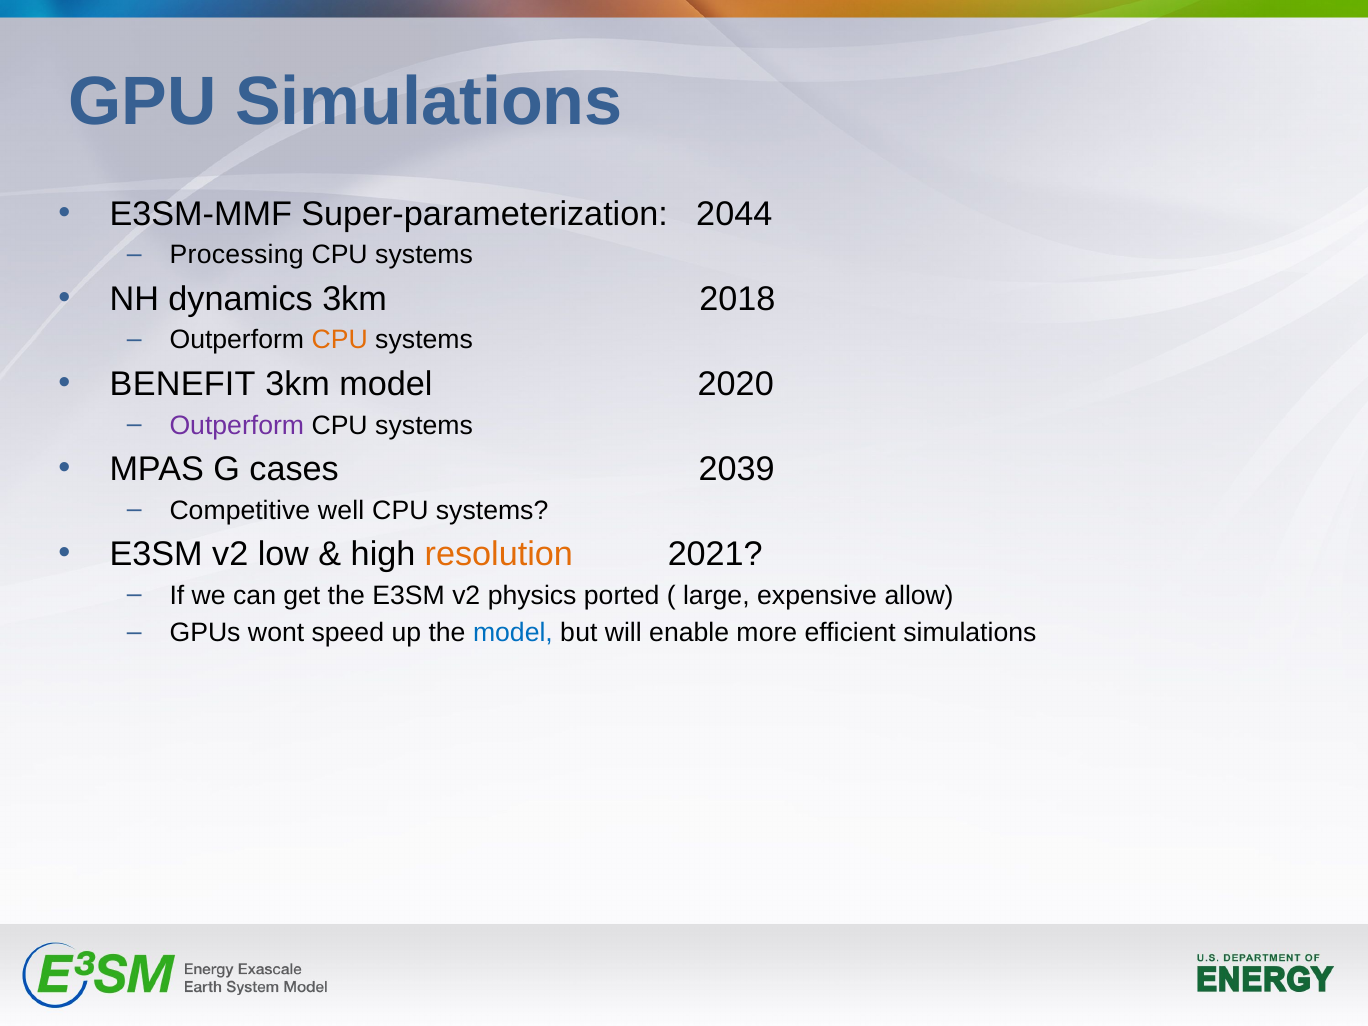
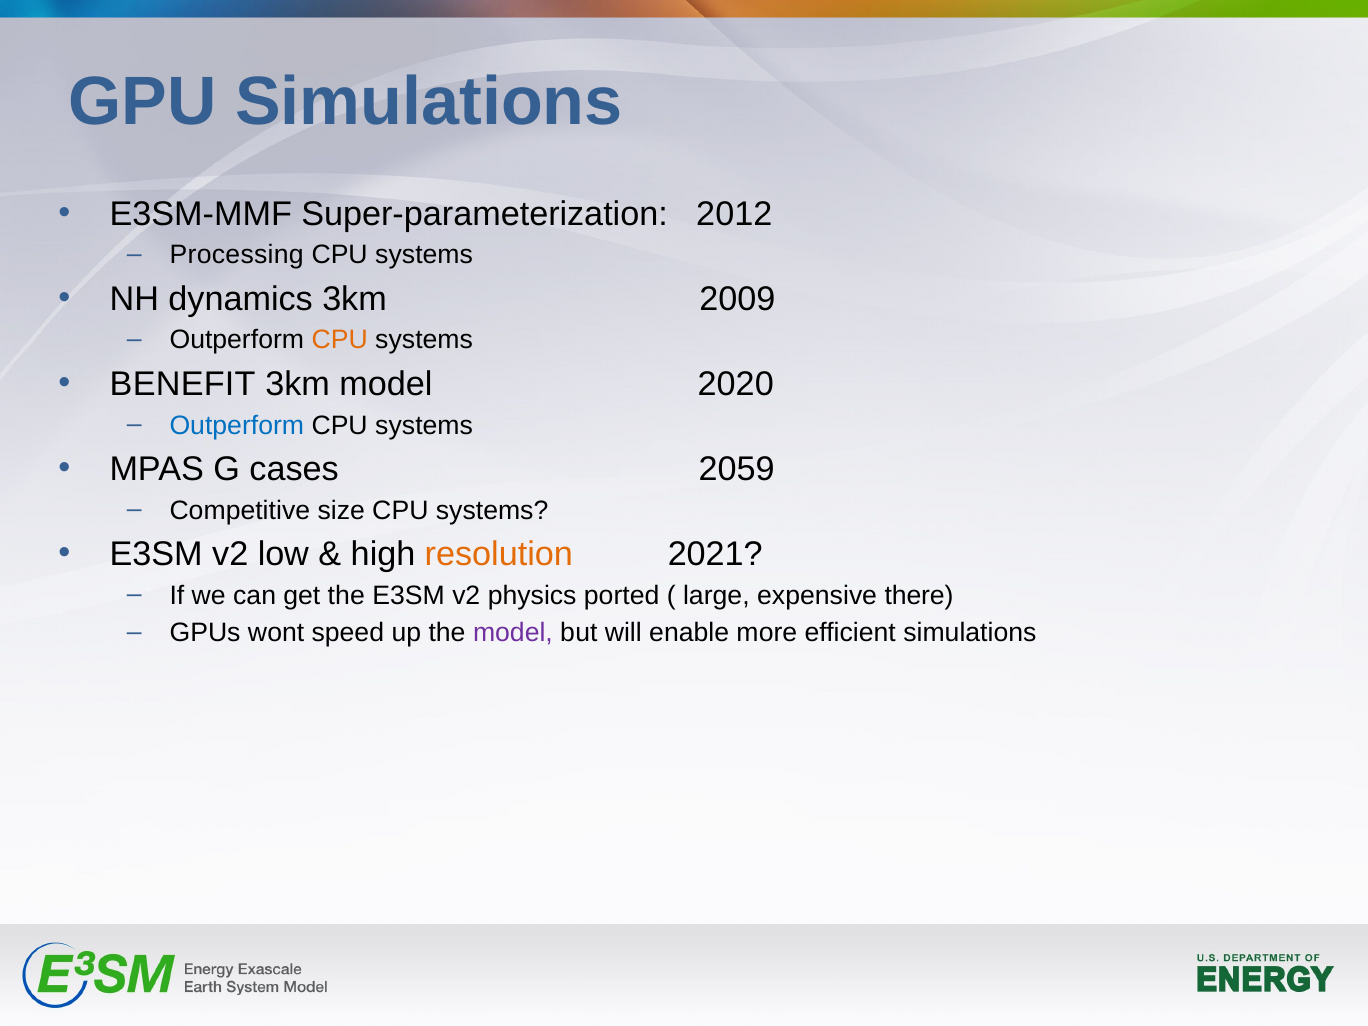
2044: 2044 -> 2012
2018: 2018 -> 2009
Outperform at (237, 425) colour: purple -> blue
2039: 2039 -> 2059
well: well -> size
allow: allow -> there
model at (513, 633) colour: blue -> purple
